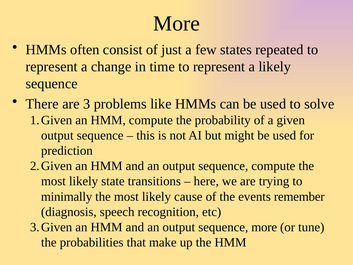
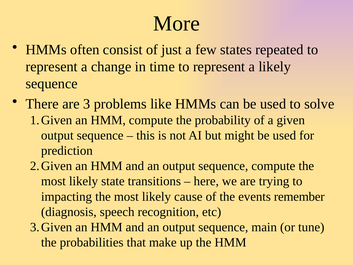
minimally: minimally -> impacting
sequence more: more -> main
